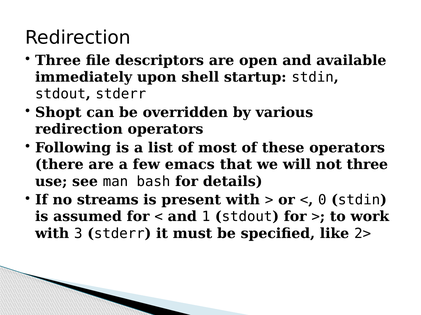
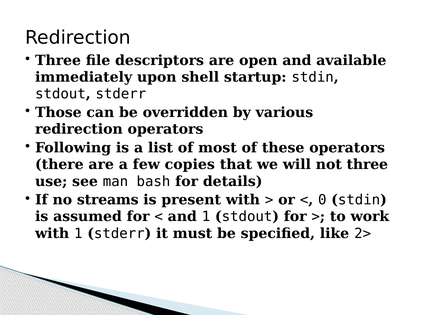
Shopt: Shopt -> Those
emacs: emacs -> copies
with 3: 3 -> 1
